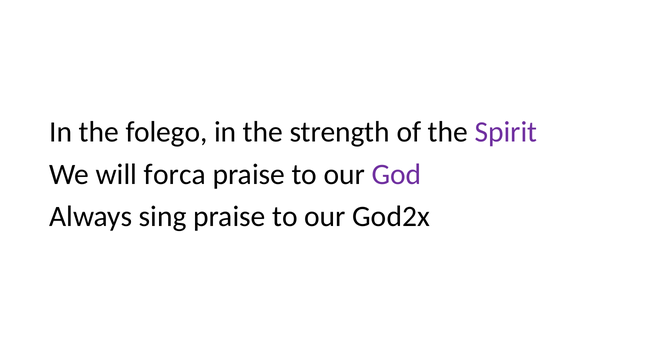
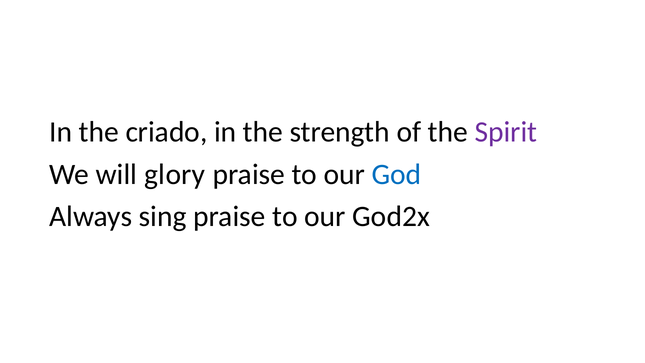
folego: folego -> criado
forca: forca -> glory
God colour: purple -> blue
